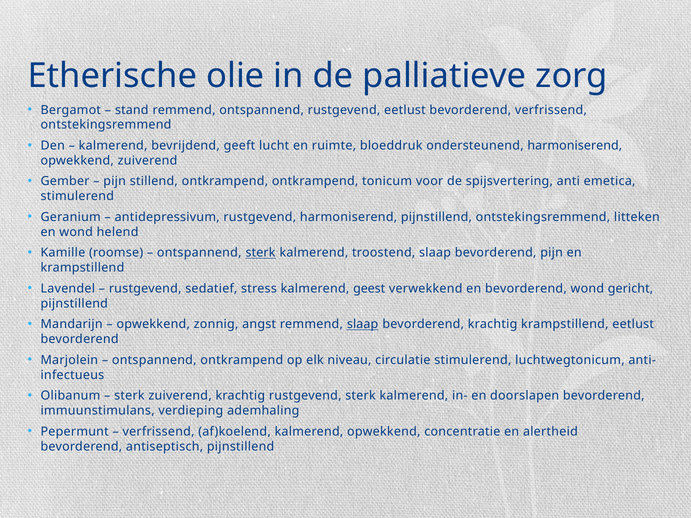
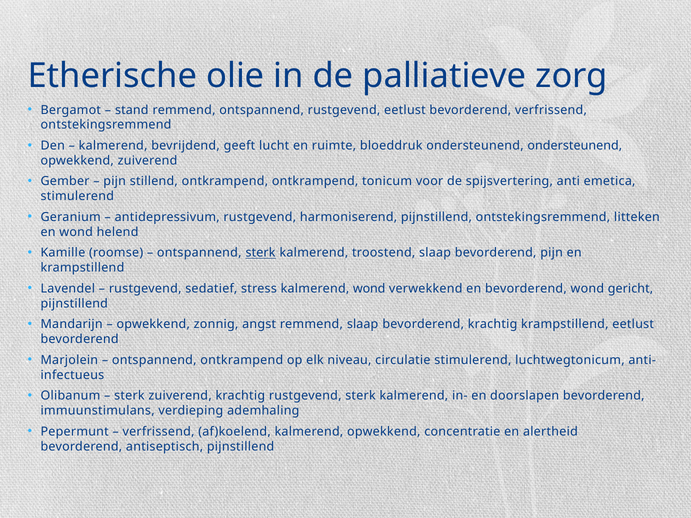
ondersteunend harmoniserend: harmoniserend -> ondersteunend
kalmerend geest: geest -> wond
slaap at (363, 324) underline: present -> none
